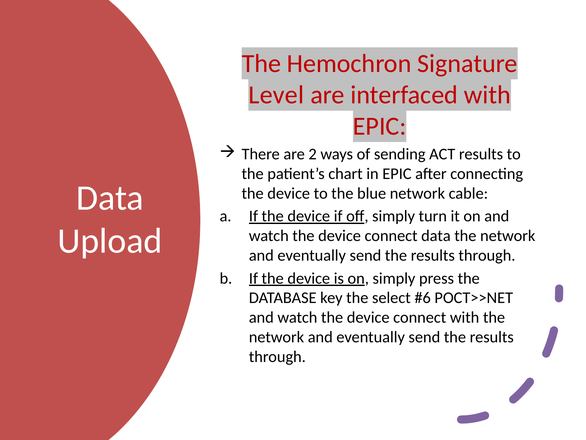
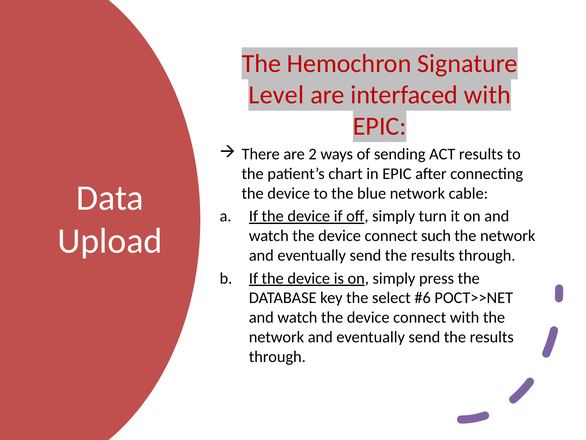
connect data: data -> such
